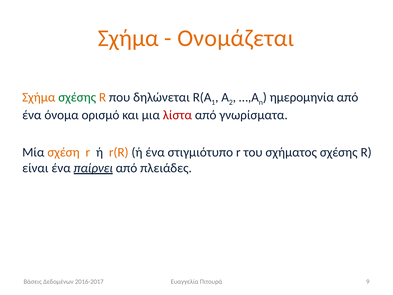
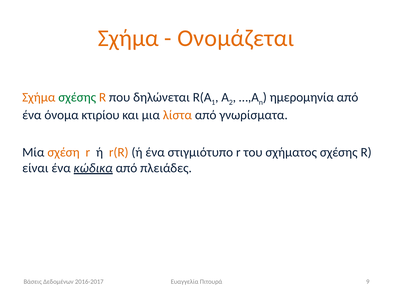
ορισμό: ορισμό -> κτιρίου
λίστα colour: red -> orange
παίρνει: παίρνει -> κώδικα
